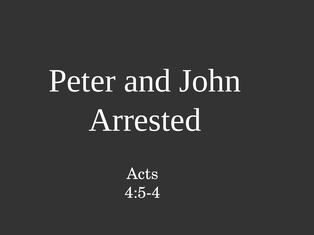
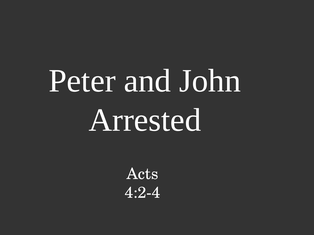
4:5-4: 4:5-4 -> 4:2-4
